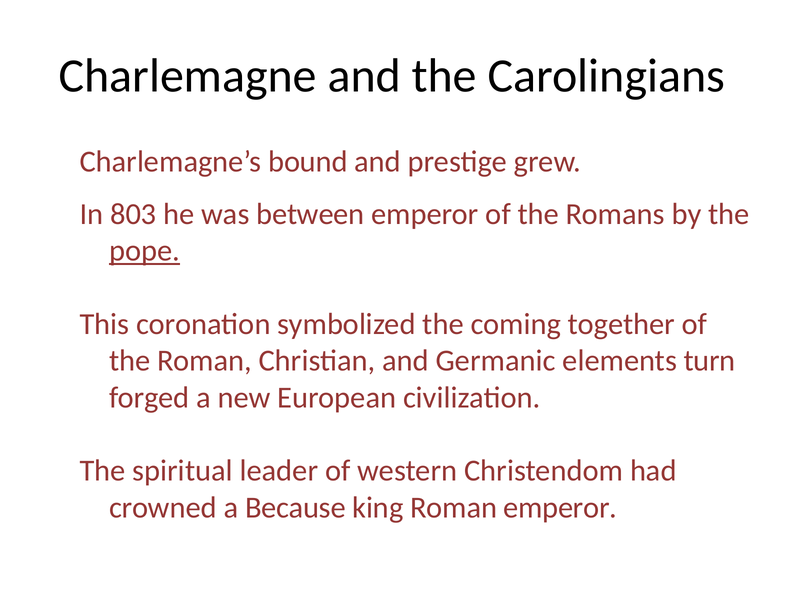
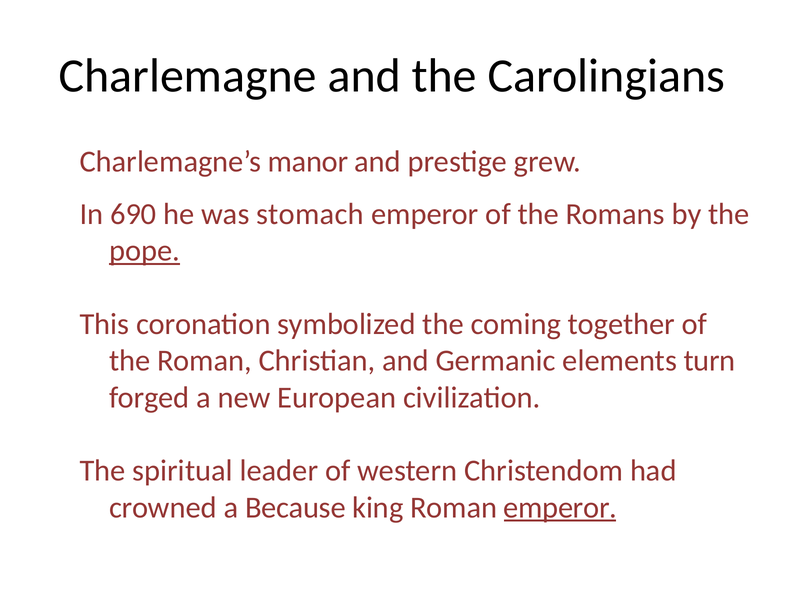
bound: bound -> manor
803: 803 -> 690
between: between -> stomach
emperor at (560, 507) underline: none -> present
